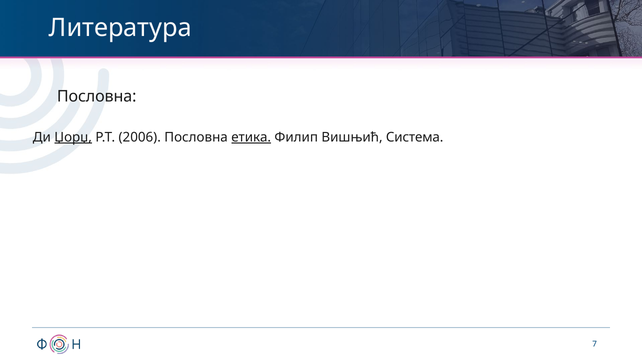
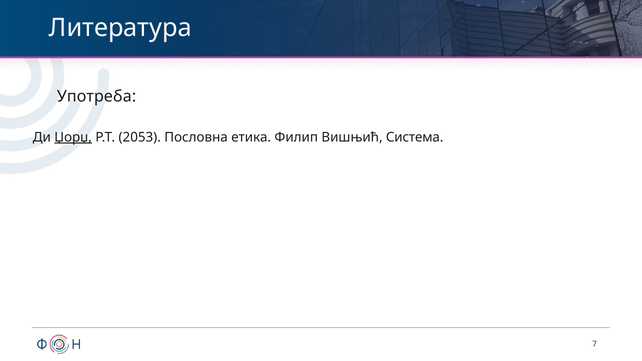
Пословна at (97, 97): Пословна -> Употреба
2006: 2006 -> 2053
етика underline: present -> none
